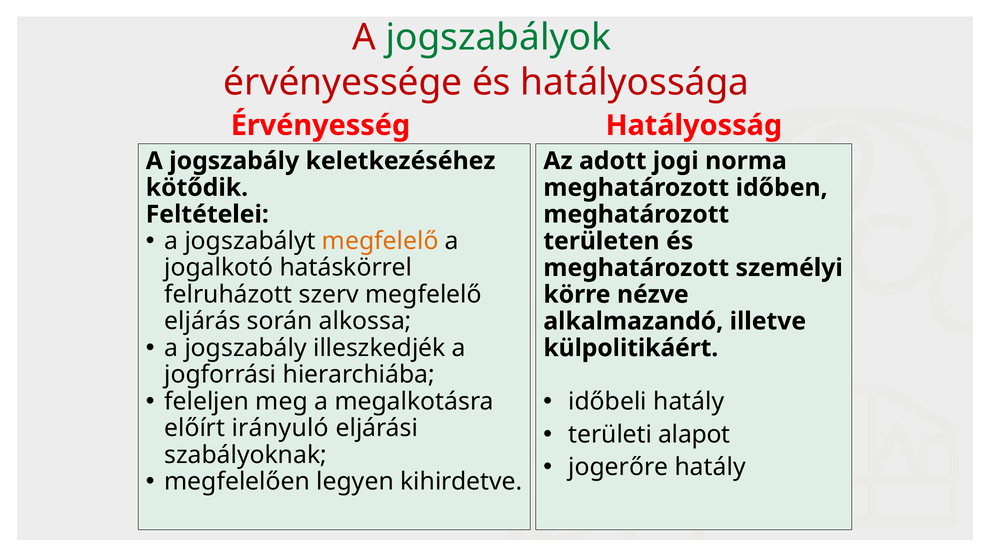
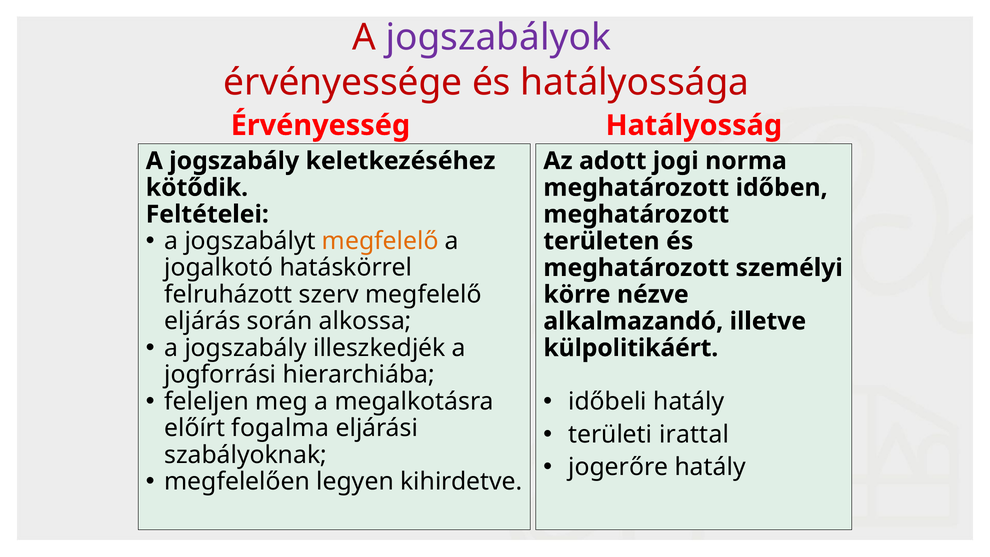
jogszabályok colour: green -> purple
irányuló: irányuló -> fogalma
alapot: alapot -> irattal
